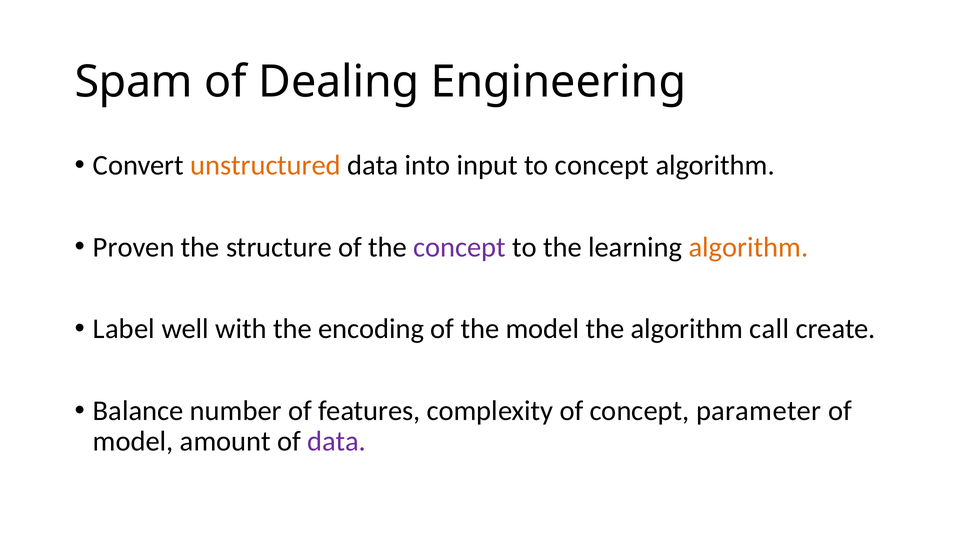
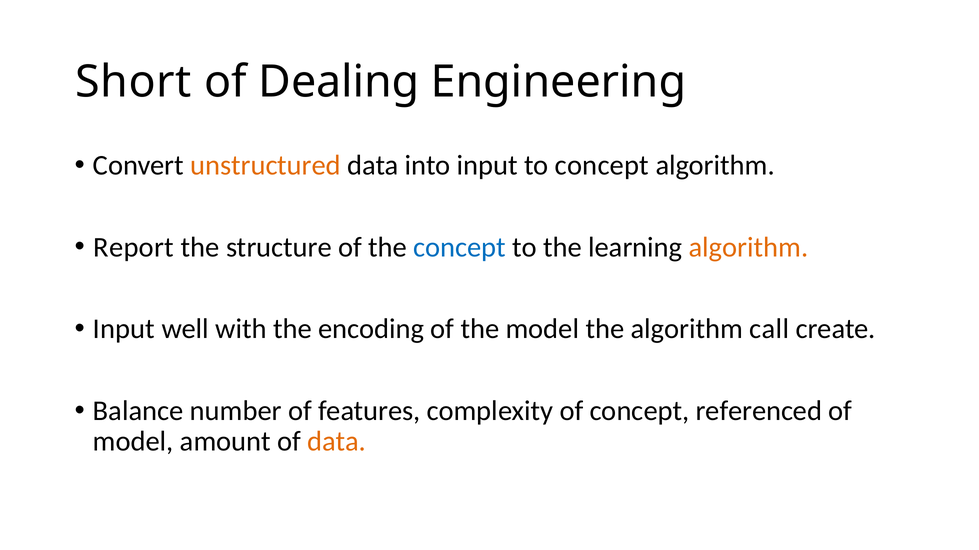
Spam: Spam -> Short
Proven: Proven -> Report
concept at (460, 247) colour: purple -> blue
Label at (124, 329): Label -> Input
parameter: parameter -> referenced
data at (337, 442) colour: purple -> orange
